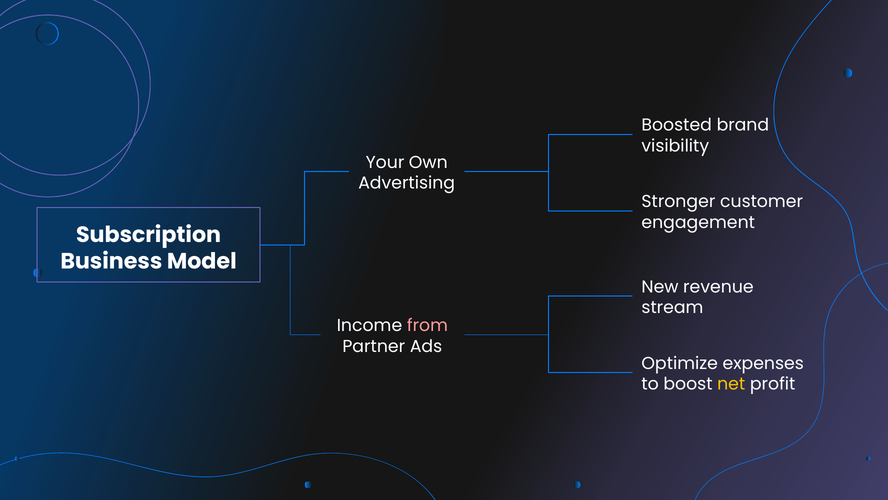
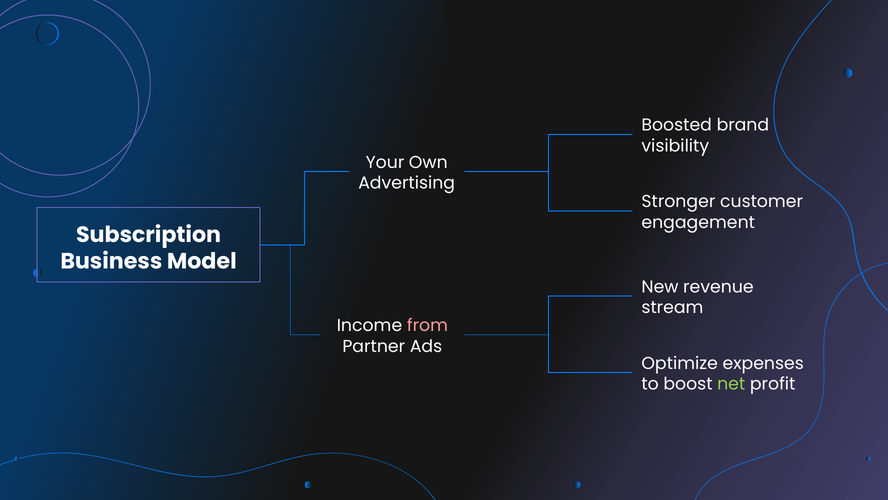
net colour: yellow -> light green
